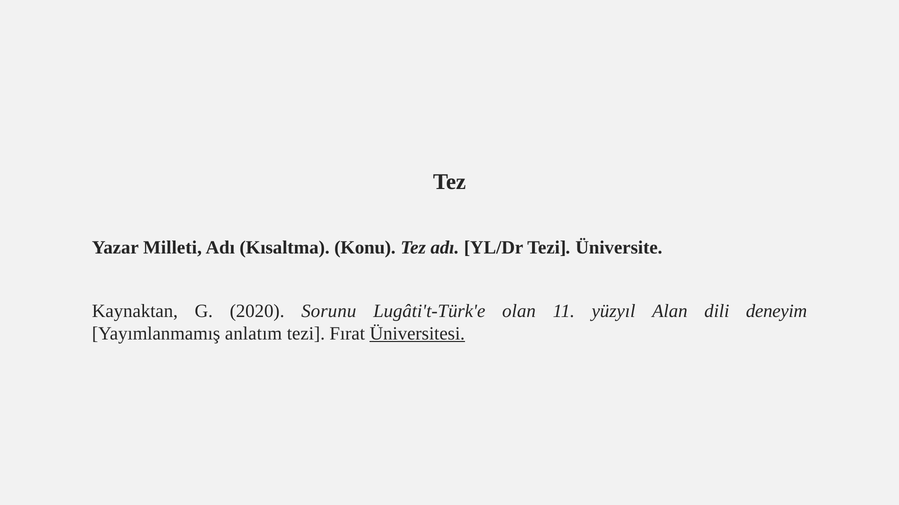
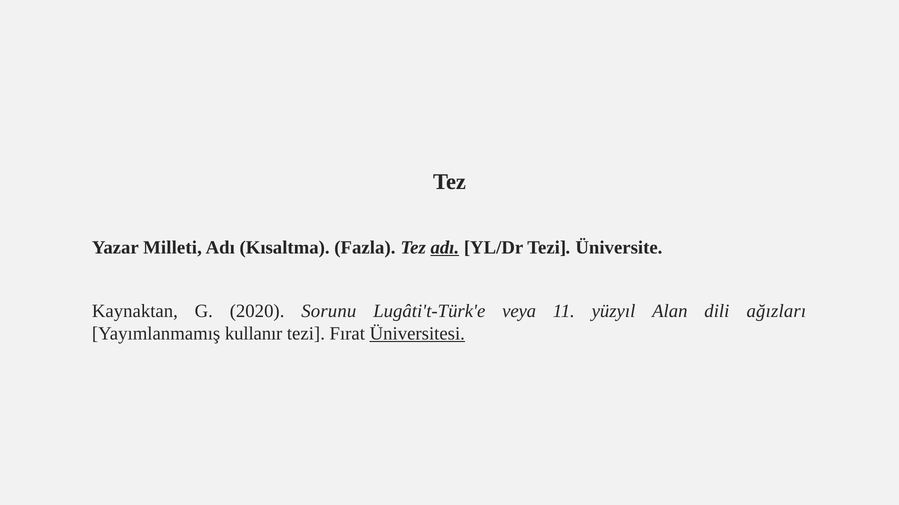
Konu: Konu -> Fazla
adı at (445, 248) underline: none -> present
olan: olan -> veya
deneyim: deneyim -> ağızları
anlatım: anlatım -> kullanır
